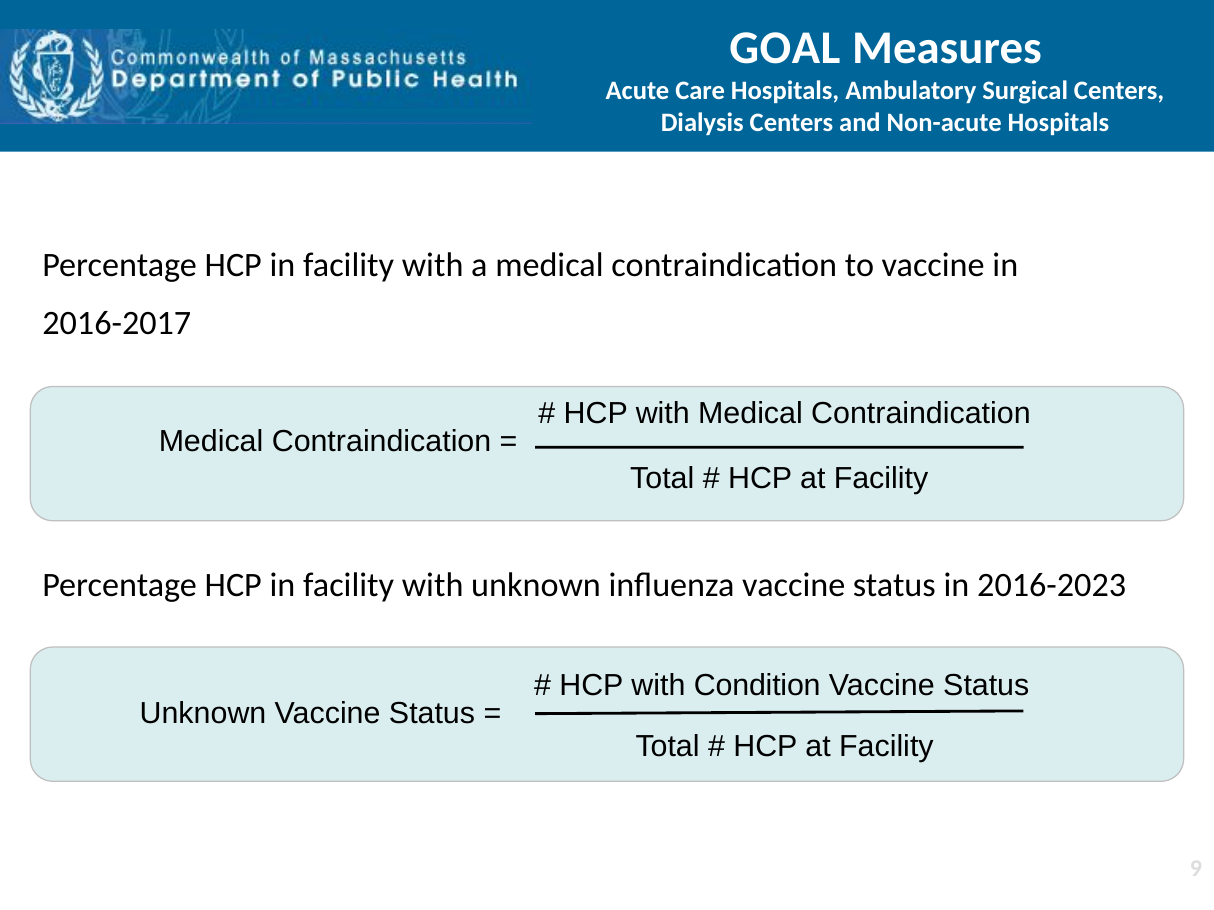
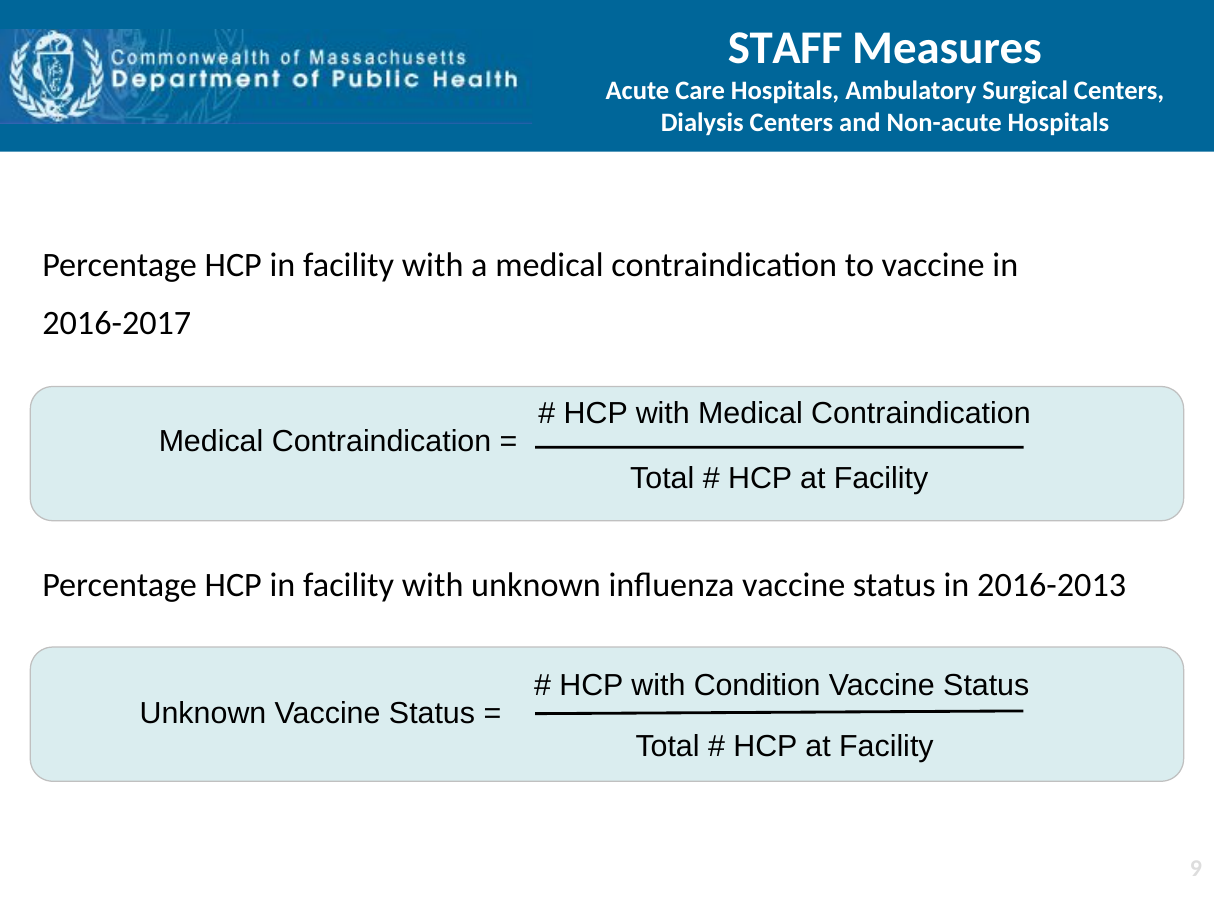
GOAL: GOAL -> STAFF
2016-2023: 2016-2023 -> 2016-2013
